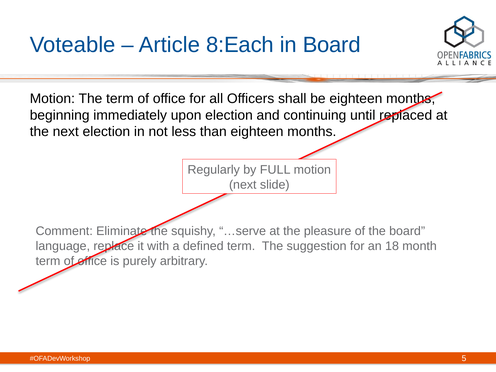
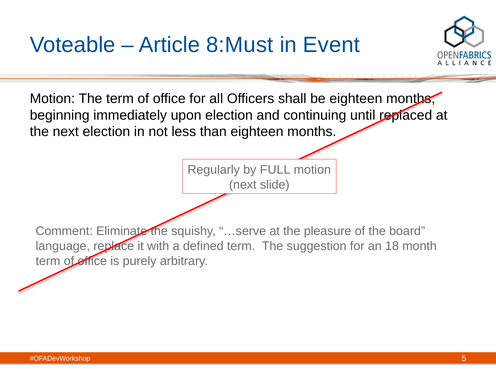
8:Each: 8:Each -> 8:Must
in Board: Board -> Event
